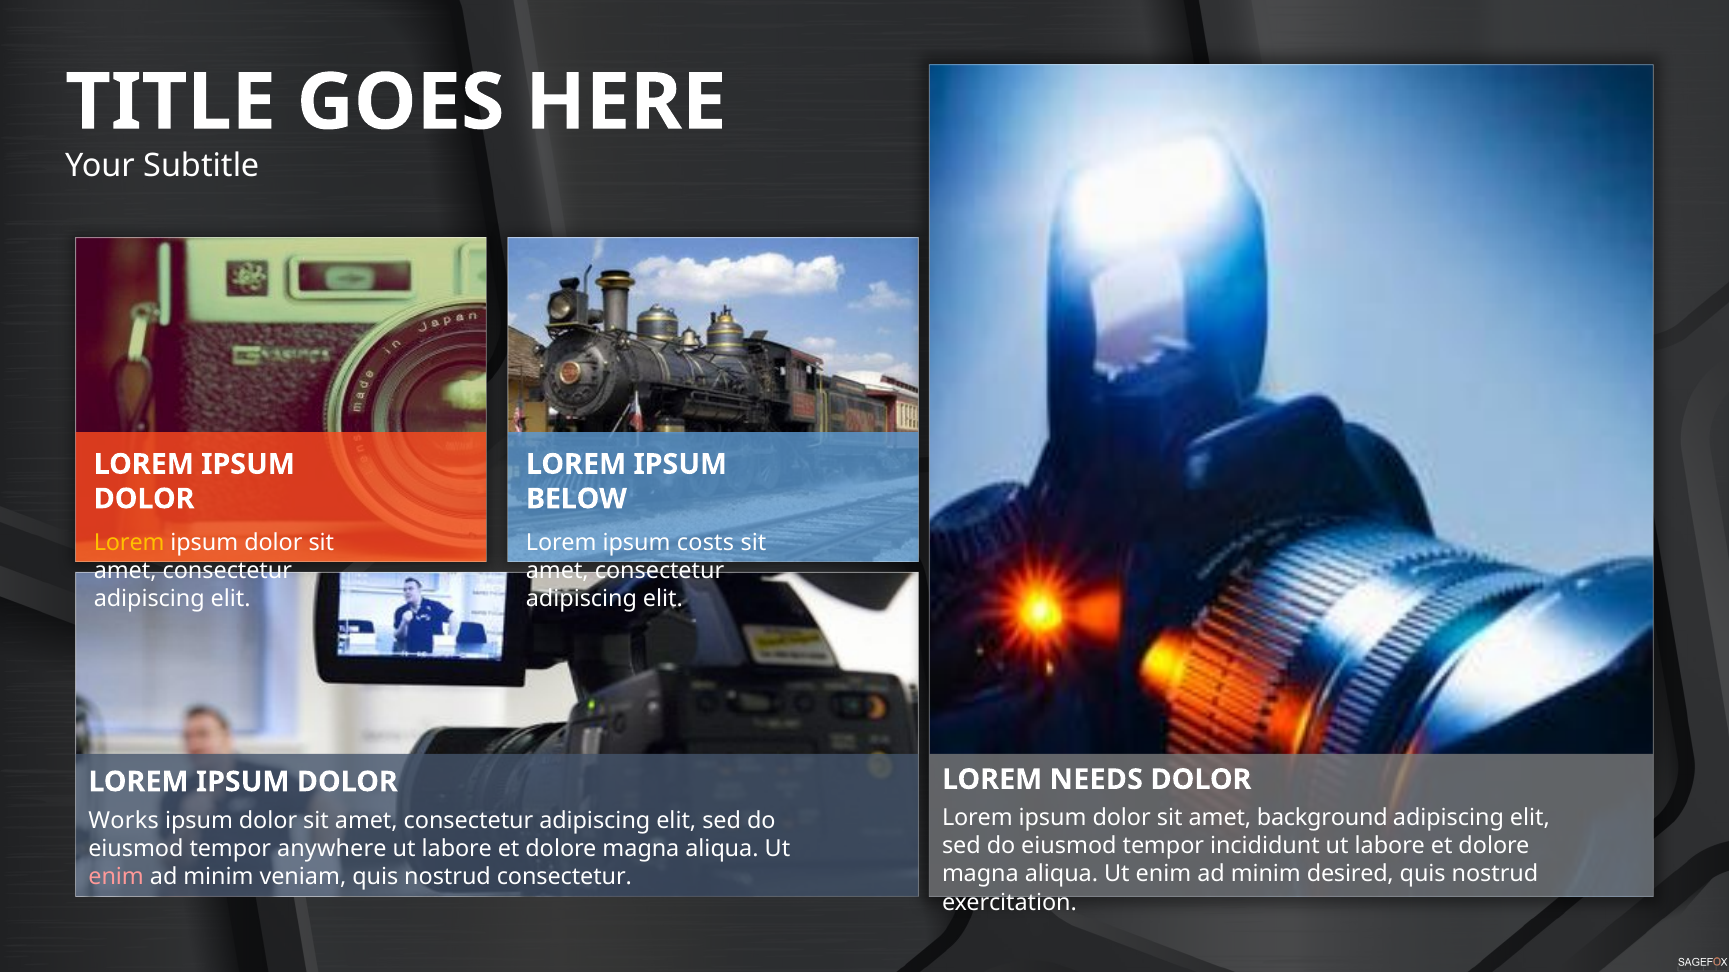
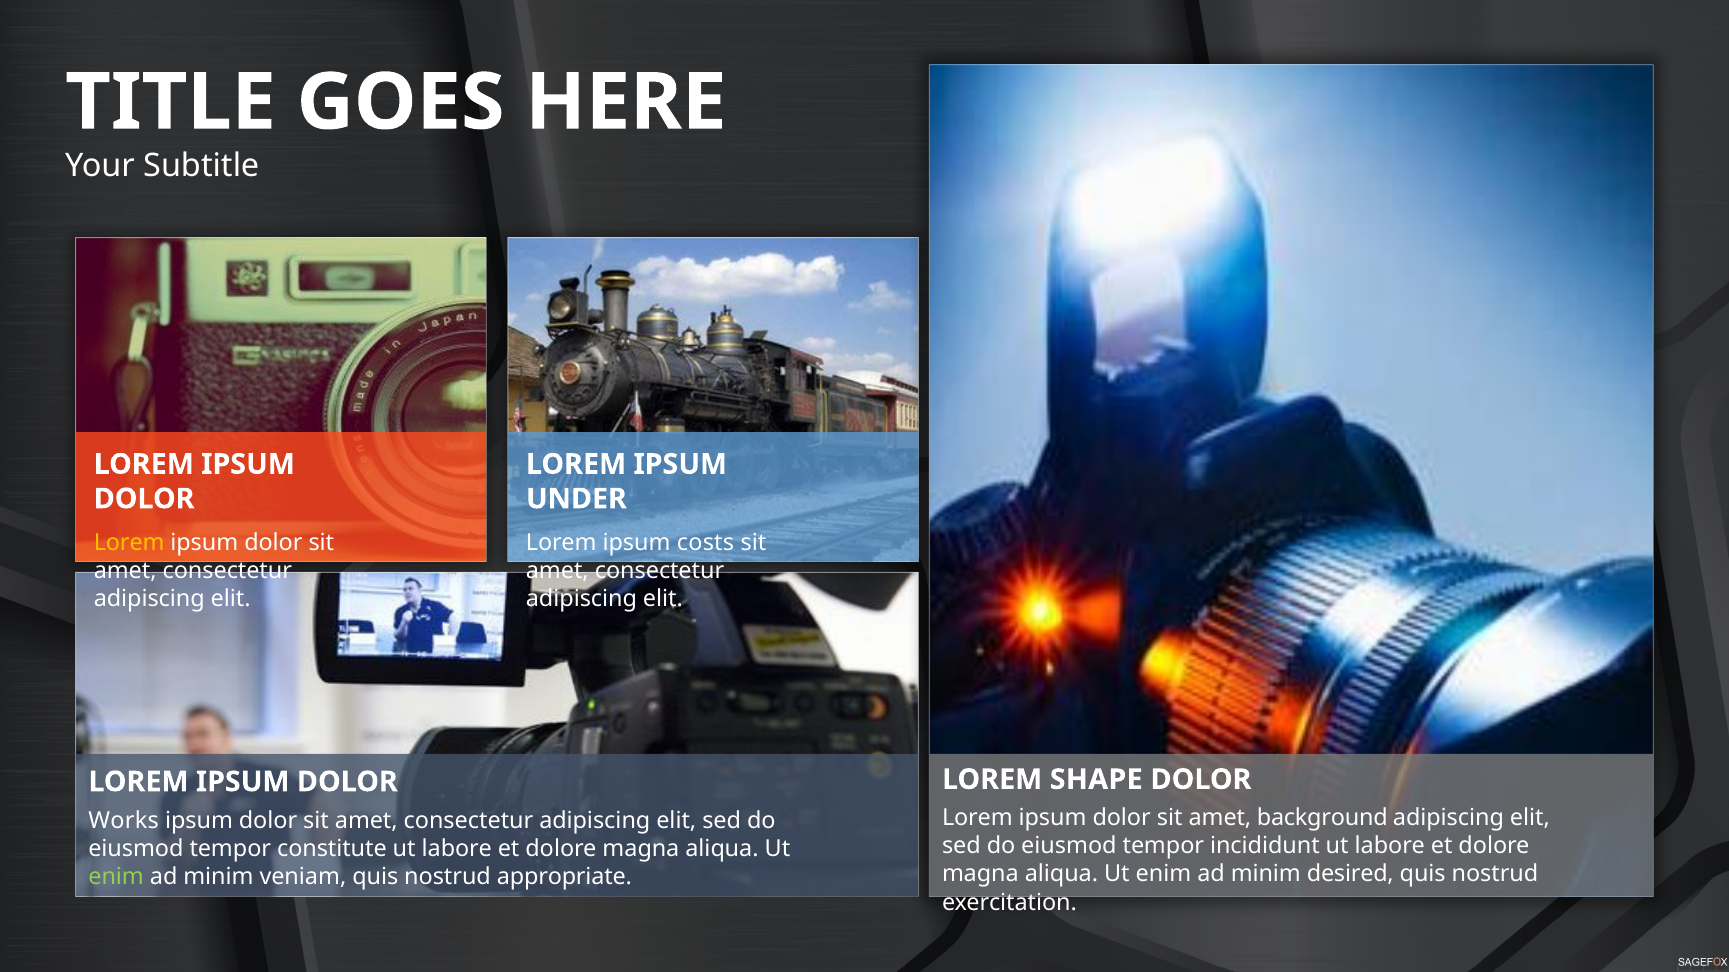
BELOW: BELOW -> UNDER
NEEDS: NEEDS -> SHAPE
anywhere: anywhere -> constitute
enim at (116, 877) colour: pink -> light green
nostrud consectetur: consectetur -> appropriate
